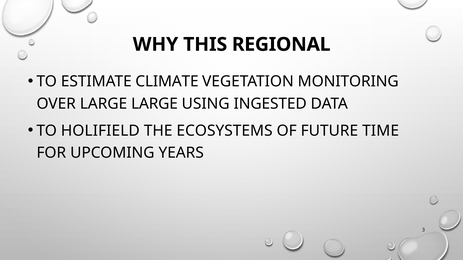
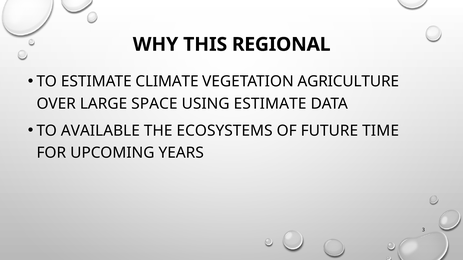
MONITORING: MONITORING -> AGRICULTURE
LARGE LARGE: LARGE -> SPACE
USING INGESTED: INGESTED -> ESTIMATE
HOLIFIELD: HOLIFIELD -> AVAILABLE
